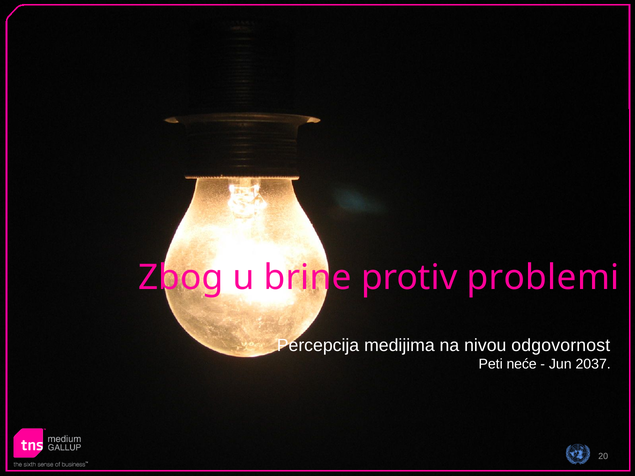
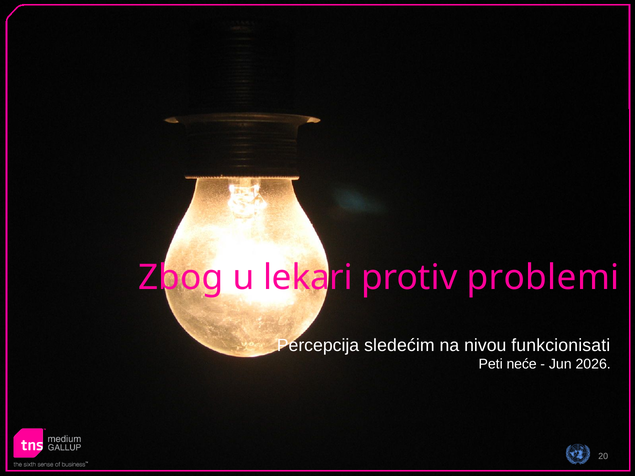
brine: brine -> lekari
medijima: medijima -> sledećim
odgovornost: odgovornost -> funkcionisati
2037: 2037 -> 2026
